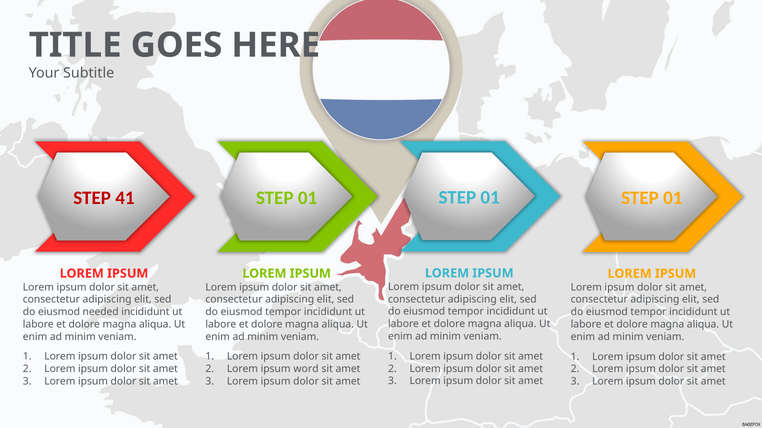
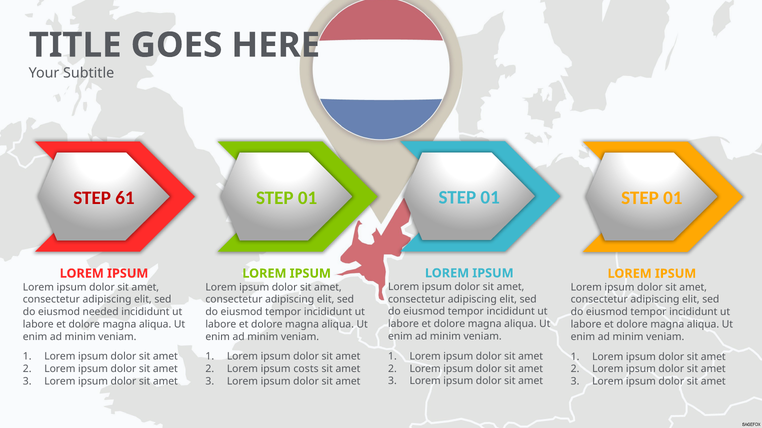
41: 41 -> 61
word: word -> costs
